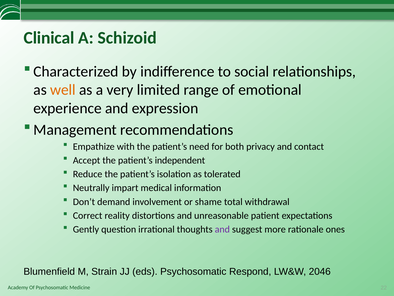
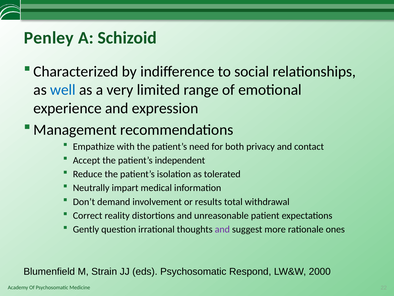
Clinical: Clinical -> Penley
well colour: orange -> blue
shame: shame -> results
2046: 2046 -> 2000
